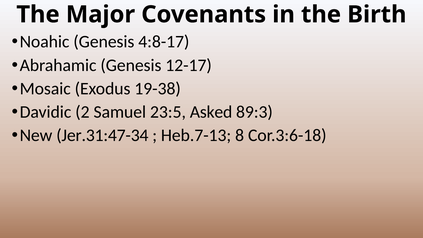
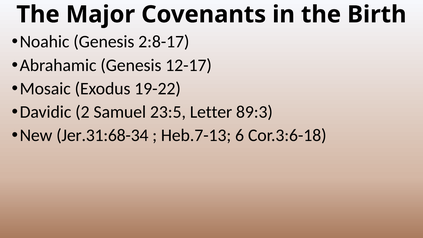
4:8-17: 4:8-17 -> 2:8-17
19-38: 19-38 -> 19-22
Asked: Asked -> Letter
Jer.31:47-34: Jer.31:47-34 -> Jer.31:68-34
8: 8 -> 6
